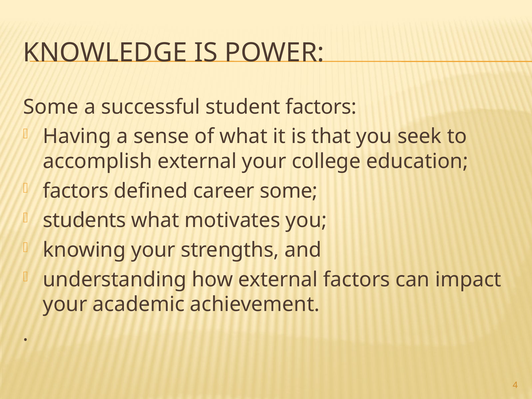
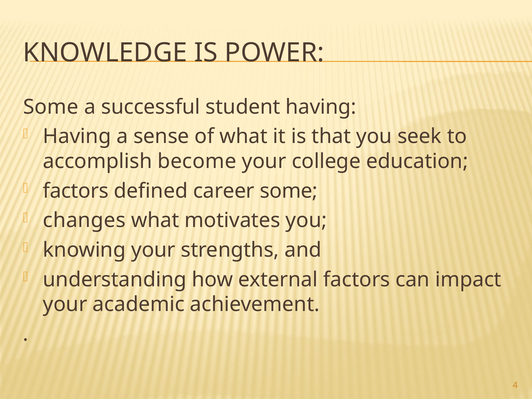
student factors: factors -> having
accomplish external: external -> become
students: students -> changes
